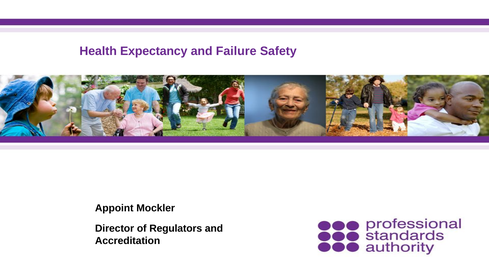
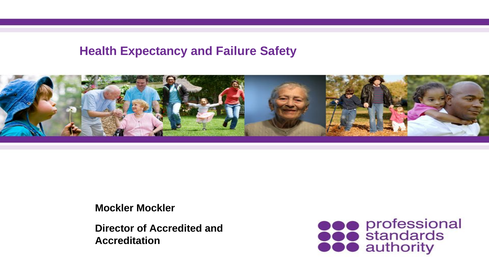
Appoint at (114, 208): Appoint -> Mockler
Regulators: Regulators -> Accredited
